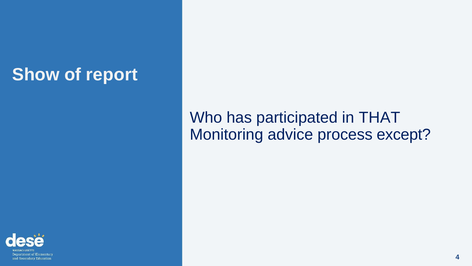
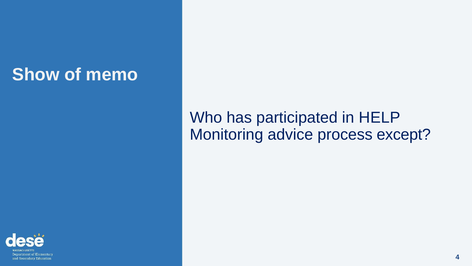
report: report -> memo
THAT: THAT -> HELP
